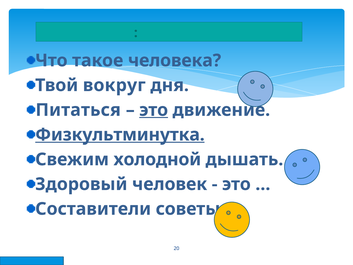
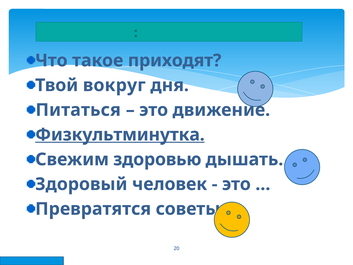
человека: человека -> приходят
это at (154, 110) underline: present -> none
холодной: холодной -> здоровью
Составители: Составители -> Превратятся
